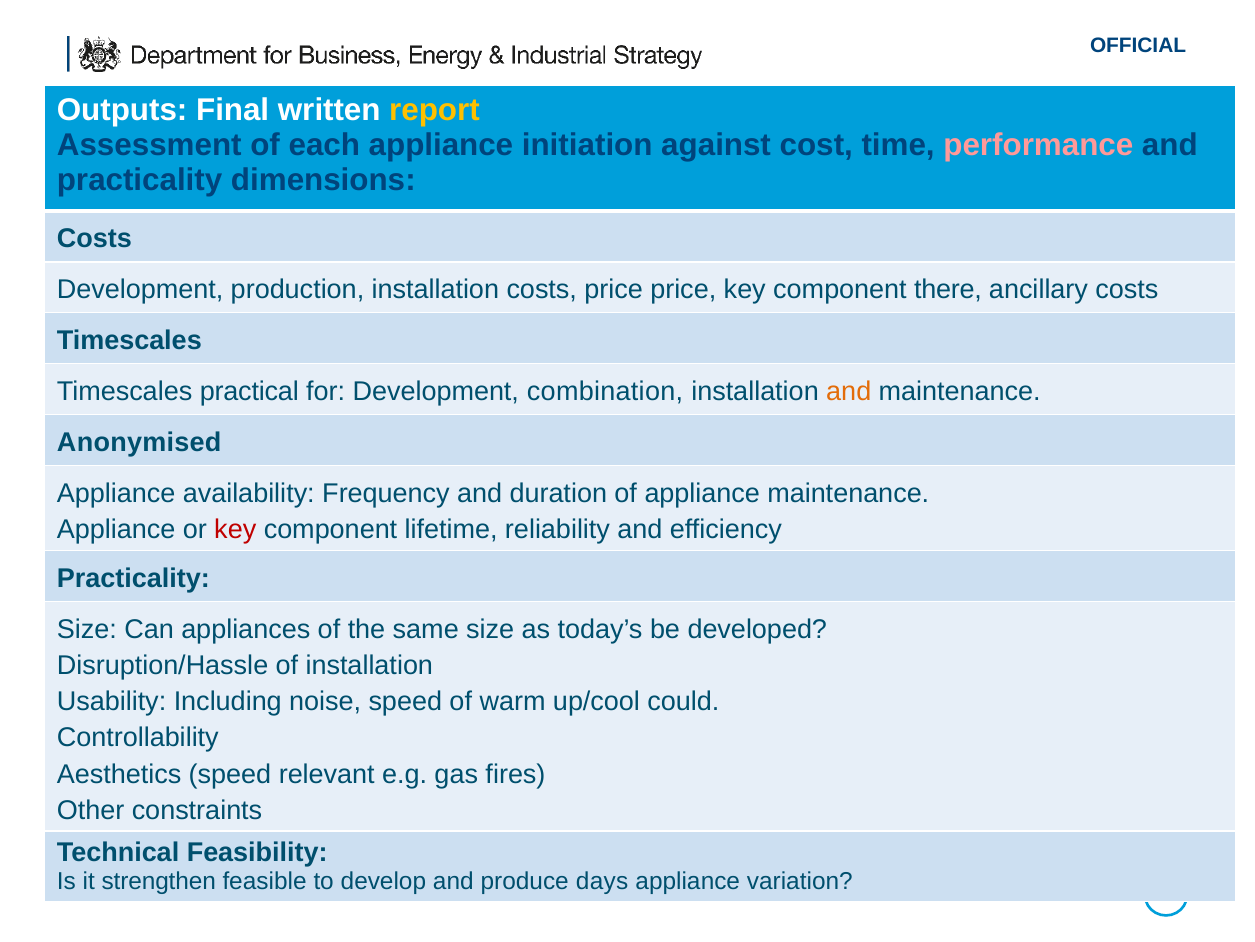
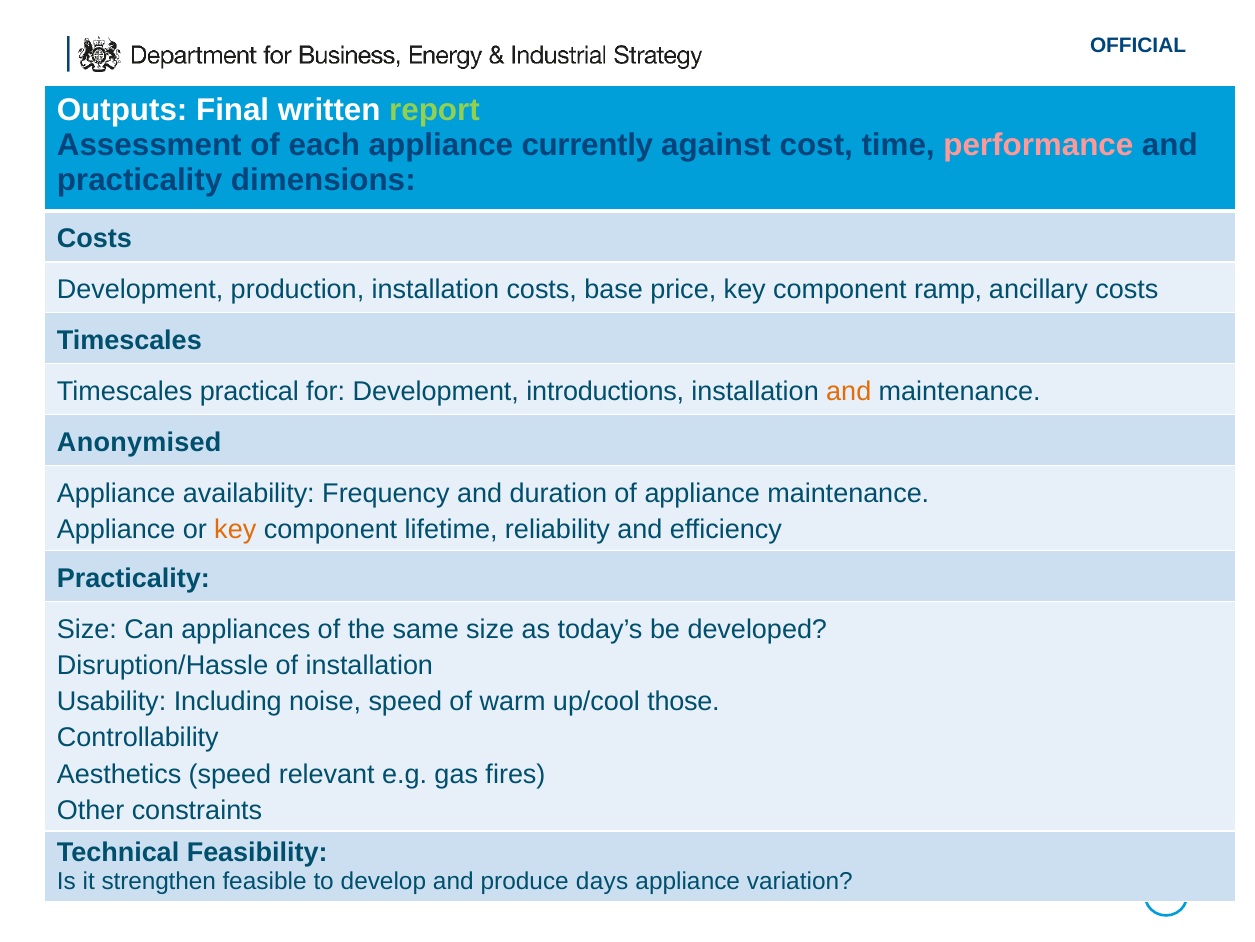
report colour: yellow -> light green
initiation: initiation -> currently
costs price: price -> base
there: there -> ramp
combination: combination -> introductions
key at (235, 529) colour: red -> orange
could: could -> those
